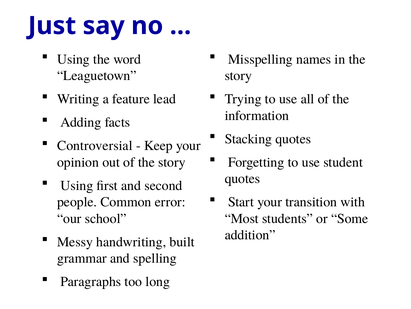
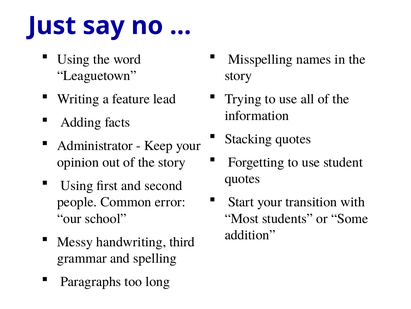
Controversial: Controversial -> Administrator
built: built -> third
